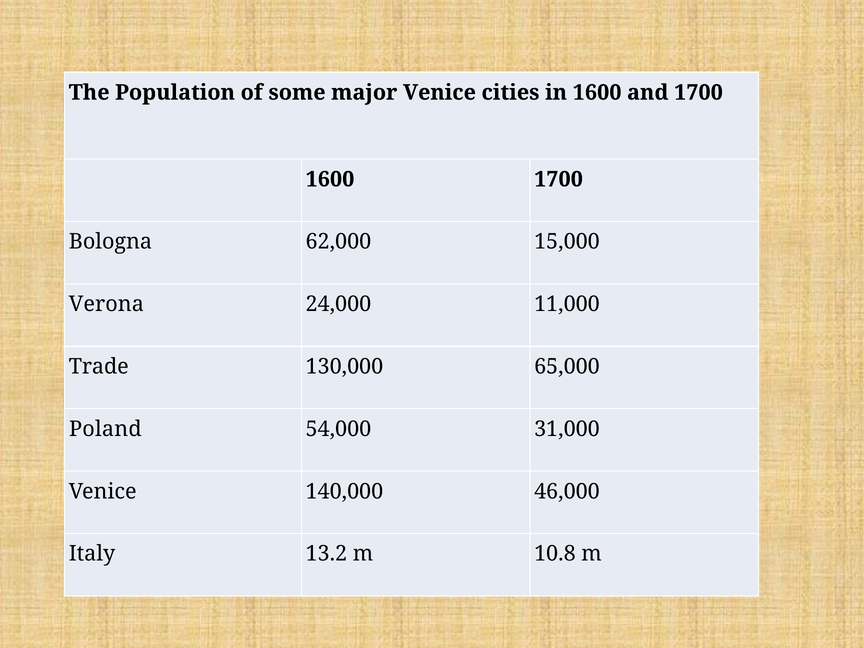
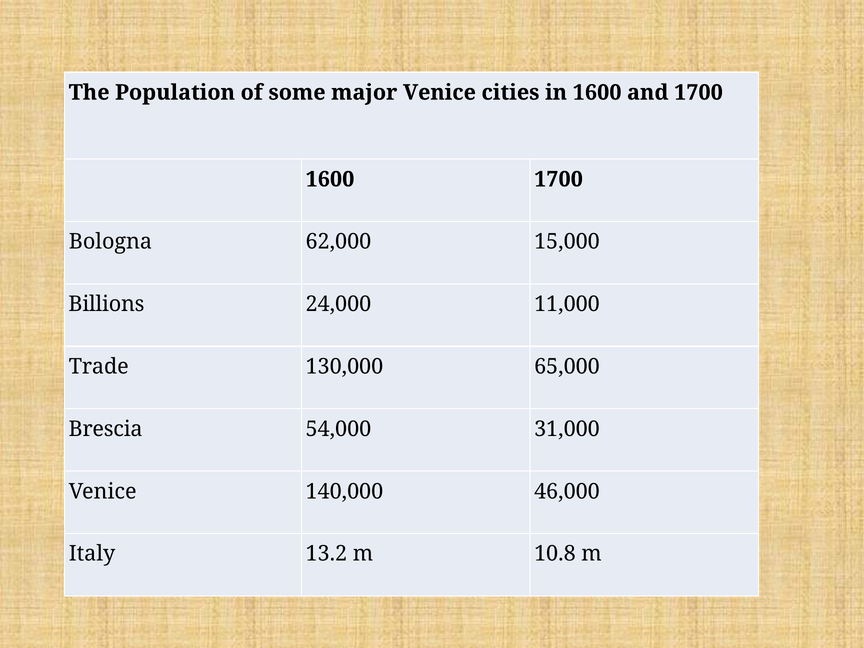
Verona: Verona -> Billions
Poland: Poland -> Brescia
